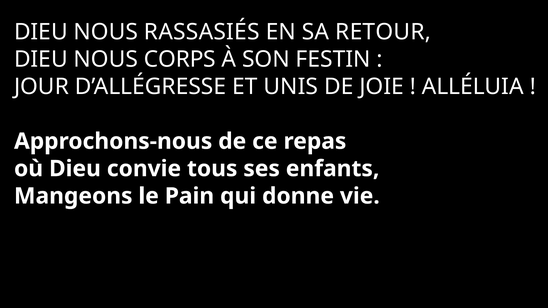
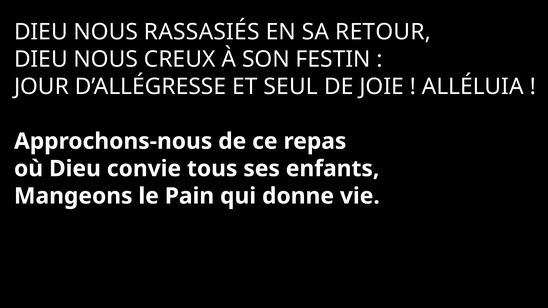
CORPS: CORPS -> CREUX
UNIS: UNIS -> SEUL
